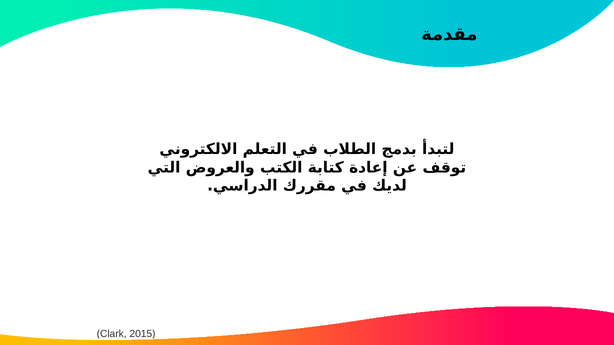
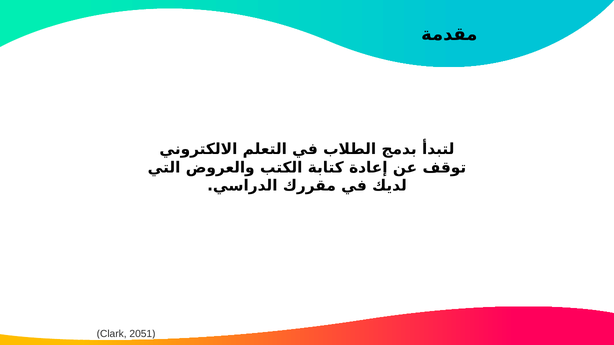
2015: 2015 -> 2051
